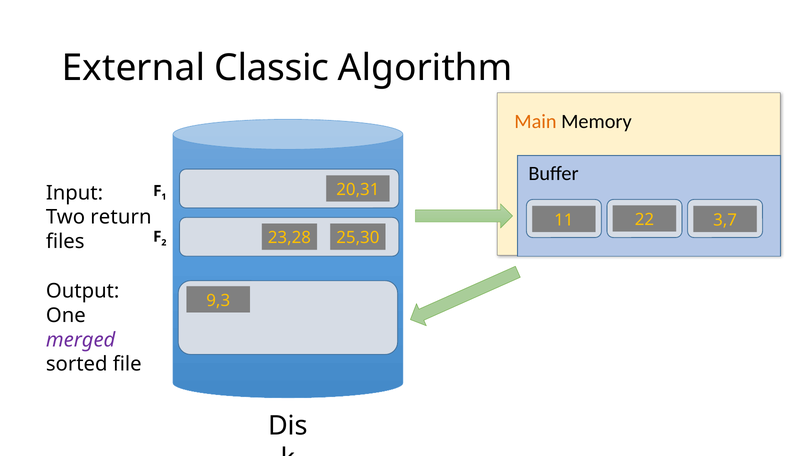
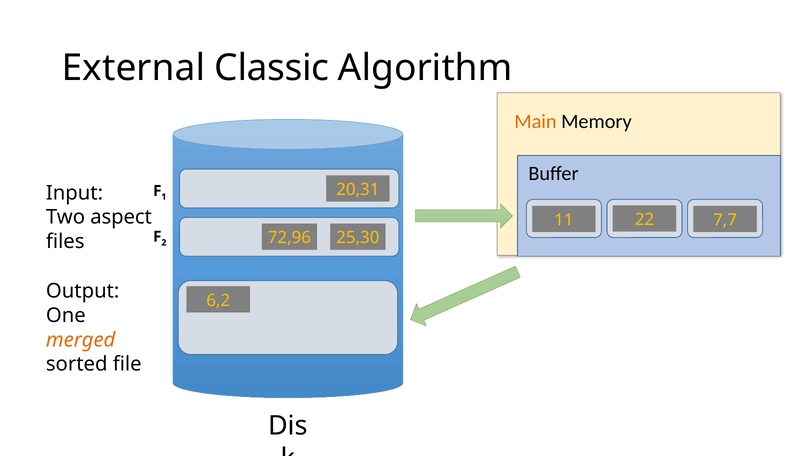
return: return -> aspect
3,7: 3,7 -> 7,7
23,28: 23,28 -> 72,96
9,3: 9,3 -> 6,2
merged colour: purple -> orange
